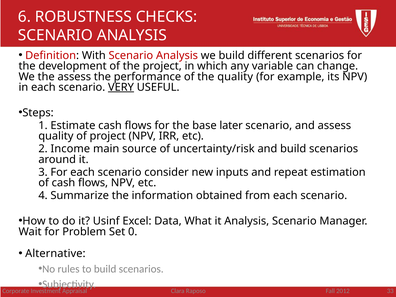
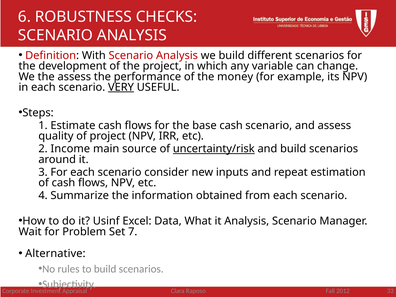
the quality: quality -> money
base later: later -> cash
uncertainty/risk underline: none -> present
0: 0 -> 7
